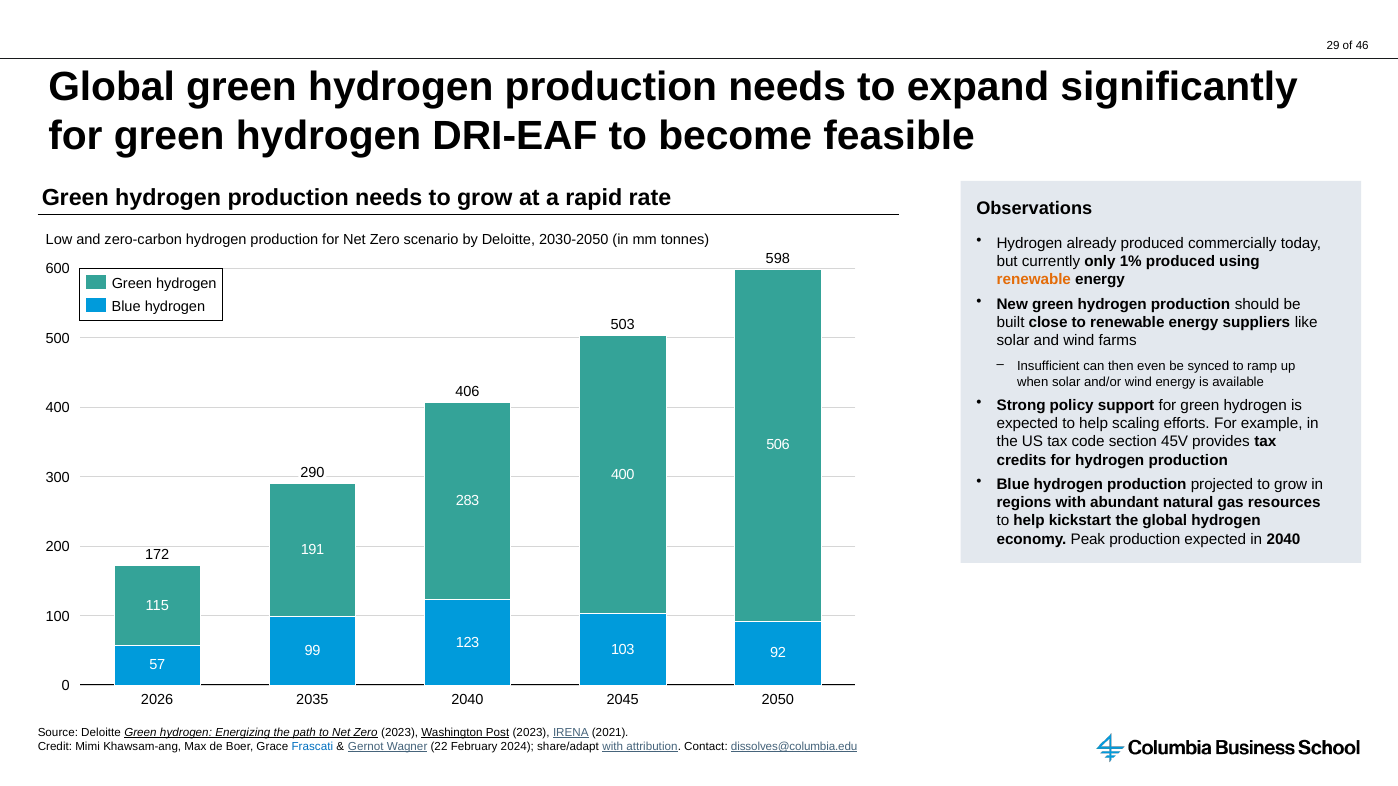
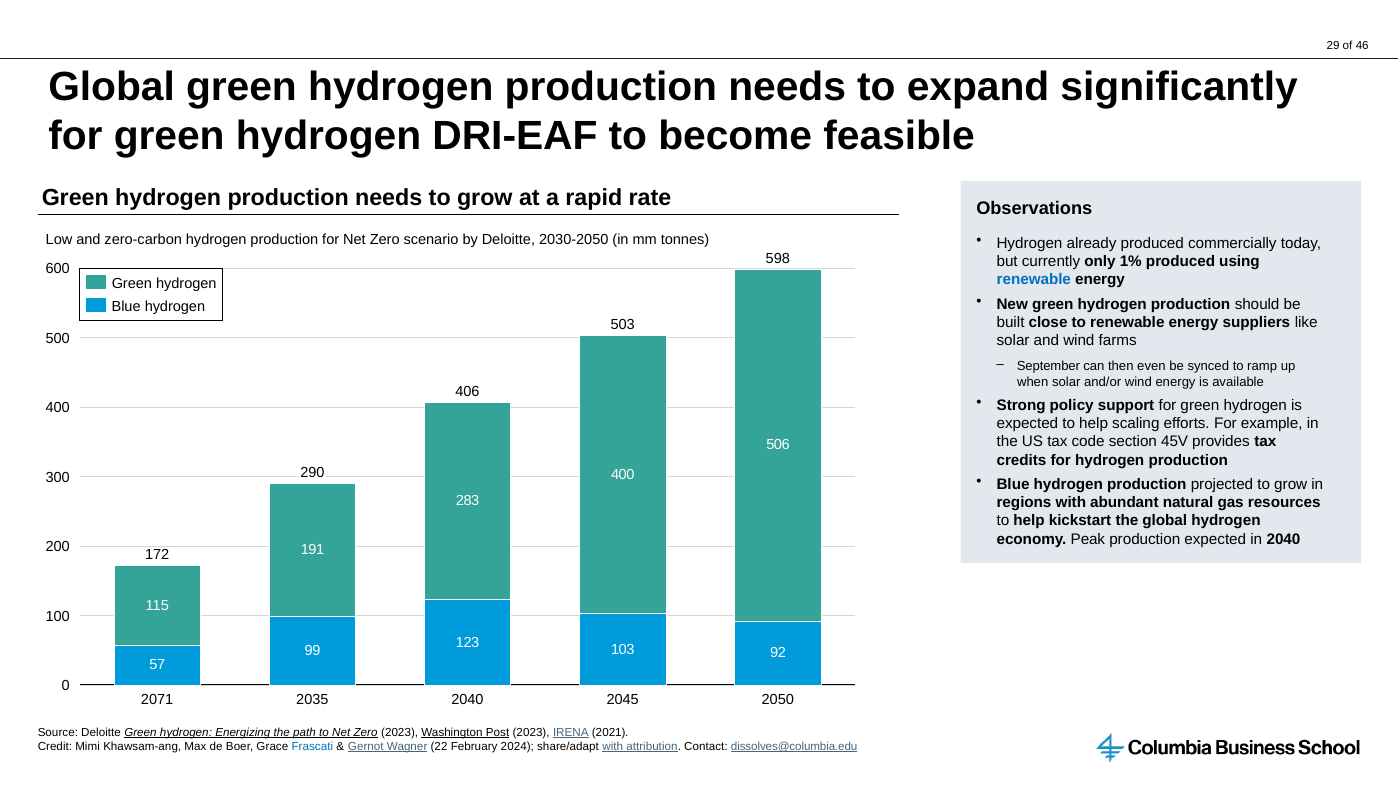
renewable at (1034, 280) colour: orange -> blue
Insufficient: Insufficient -> September
2026: 2026 -> 2071
